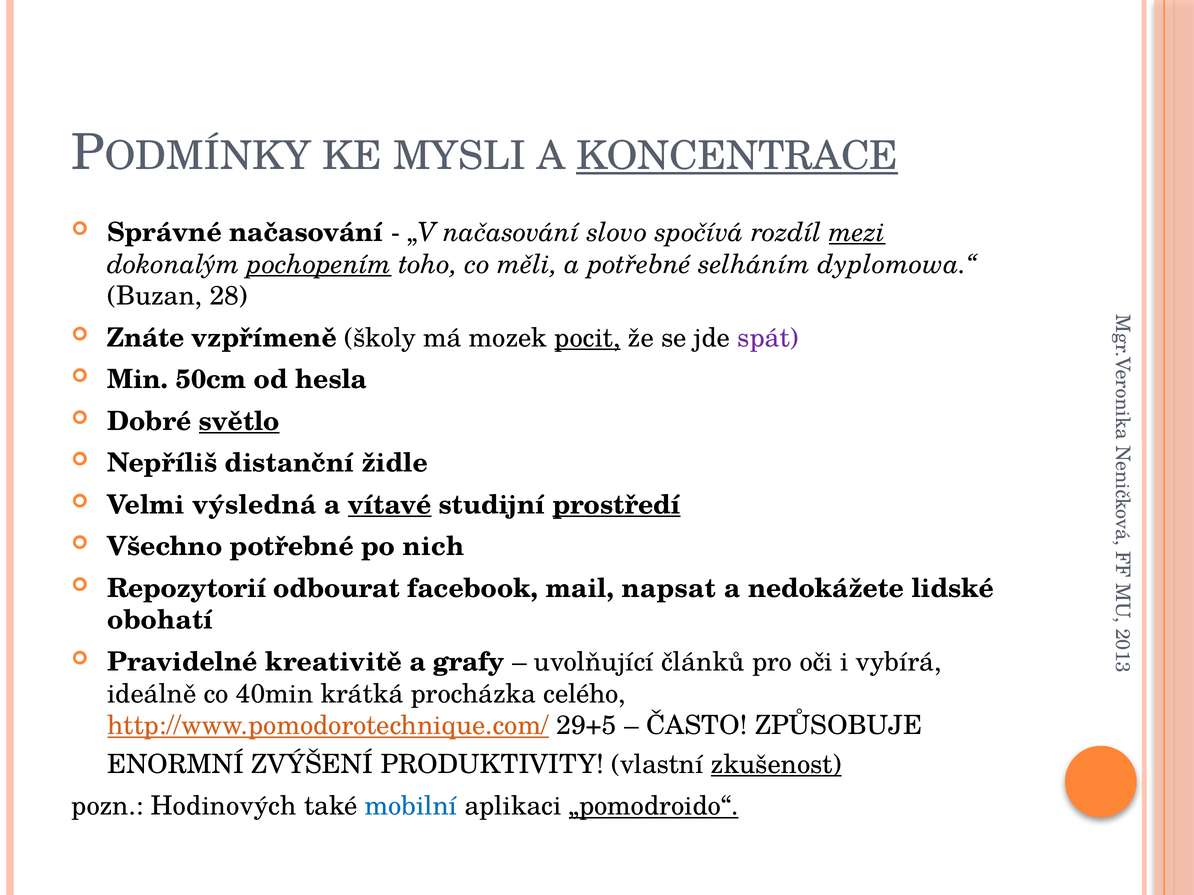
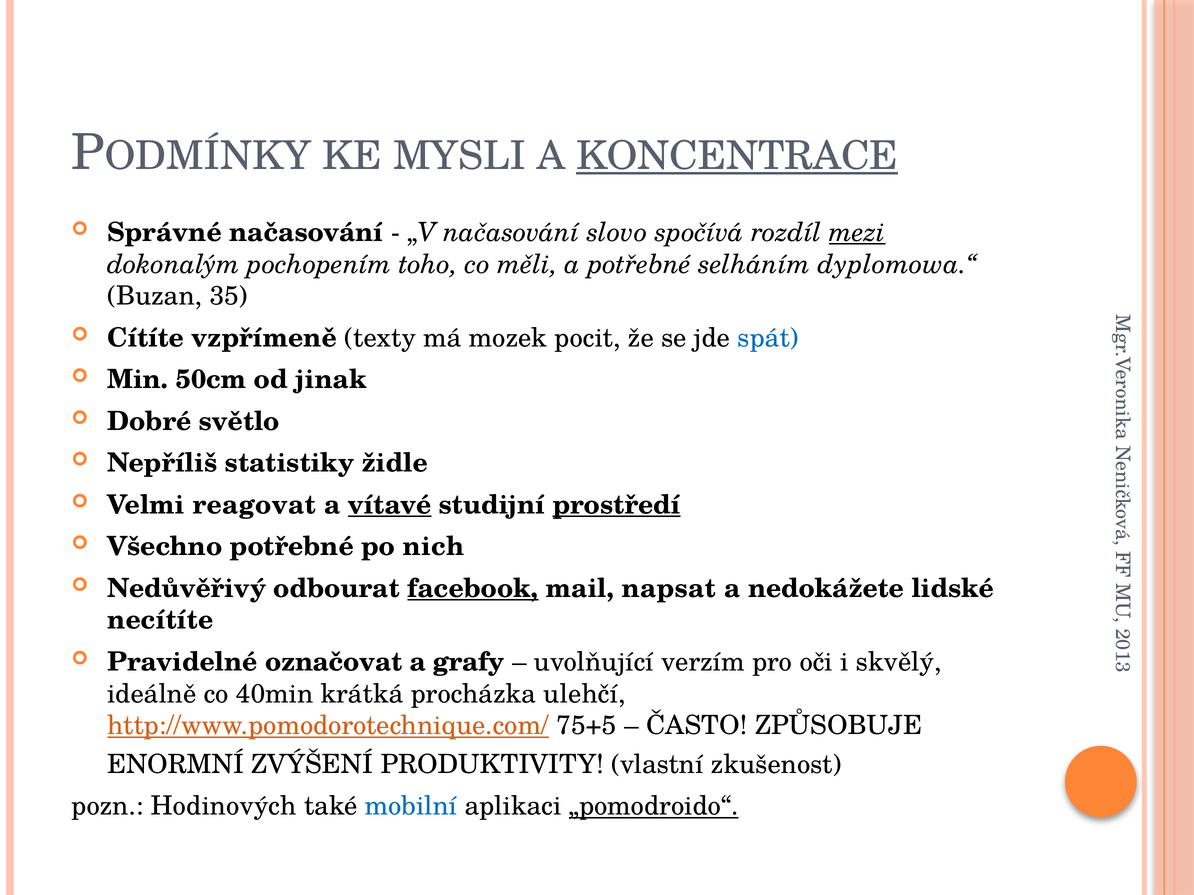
pochopením underline: present -> none
28: 28 -> 35
Znáte: Znáte -> Cítíte
školy: školy -> texty
pocit underline: present -> none
spát colour: purple -> blue
hesla: hesla -> jinak
světlo underline: present -> none
distanční: distanční -> statistiky
výsledná: výsledná -> reagovat
Repozytorií: Repozytorií -> Nedůvěřivý
facebook underline: none -> present
obohatí: obohatí -> necítíte
kreativitě: kreativitě -> označovat
článků: článků -> verzím
vybírá: vybírá -> skvělý
celého: celého -> ulehčí
29+5: 29+5 -> 75+5
zkušenost underline: present -> none
